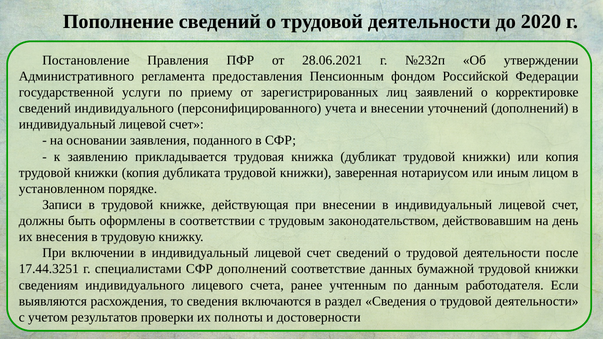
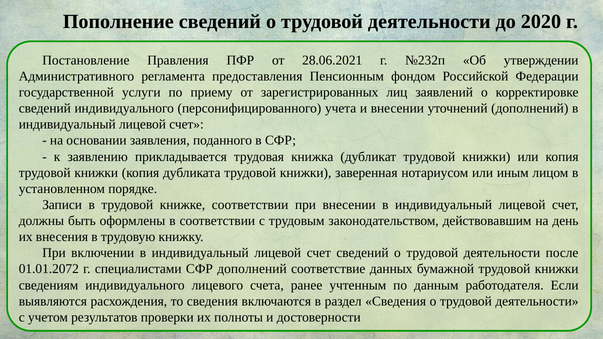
книжке действующая: действующая -> соответствии
17.44.3251: 17.44.3251 -> 01.01.2072
